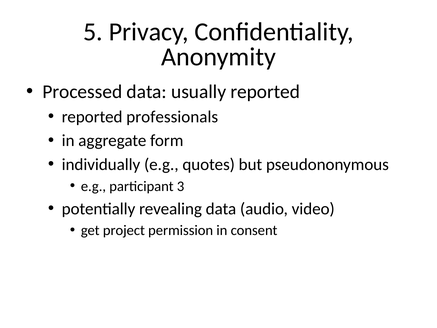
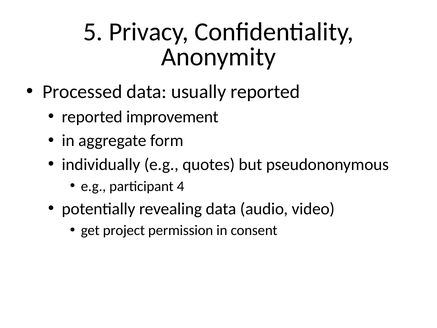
professionals: professionals -> improvement
3: 3 -> 4
